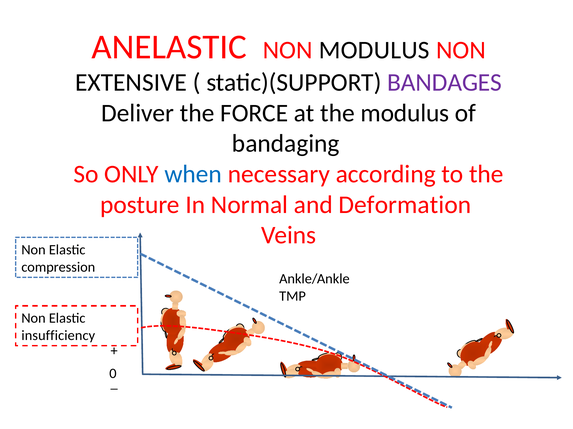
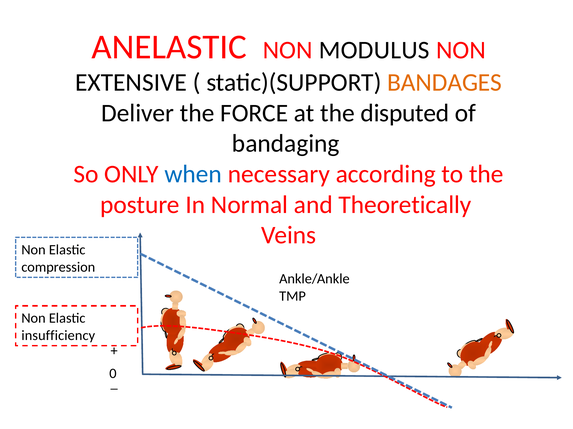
BANDAGES colour: purple -> orange
the modulus: modulus -> disputed
Deformation: Deformation -> Theoretically
